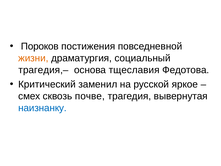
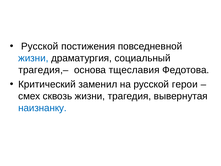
Пороков at (40, 46): Пороков -> Русской
жизни at (33, 58) colour: orange -> blue
яркое: яркое -> герои
сквозь почве: почве -> жизни
